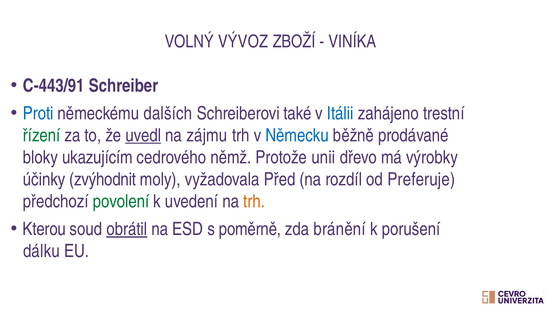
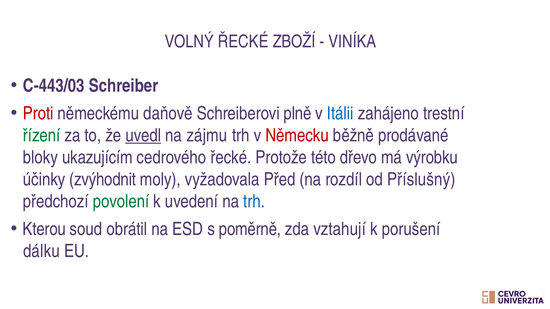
VOLNÝ VÝVOZ: VÝVOZ -> ŘECKÉ
C-443/91: C-443/91 -> C-443/03
Proti colour: blue -> red
dalších: dalších -> daňově
také: také -> plně
Německu colour: blue -> red
cedrového němž: němž -> řecké
unii: unii -> této
výrobky: výrobky -> výrobku
Preferuje: Preferuje -> Příslušný
trh at (254, 202) colour: orange -> blue
obrátil underline: present -> none
bránění: bránění -> vztahují
